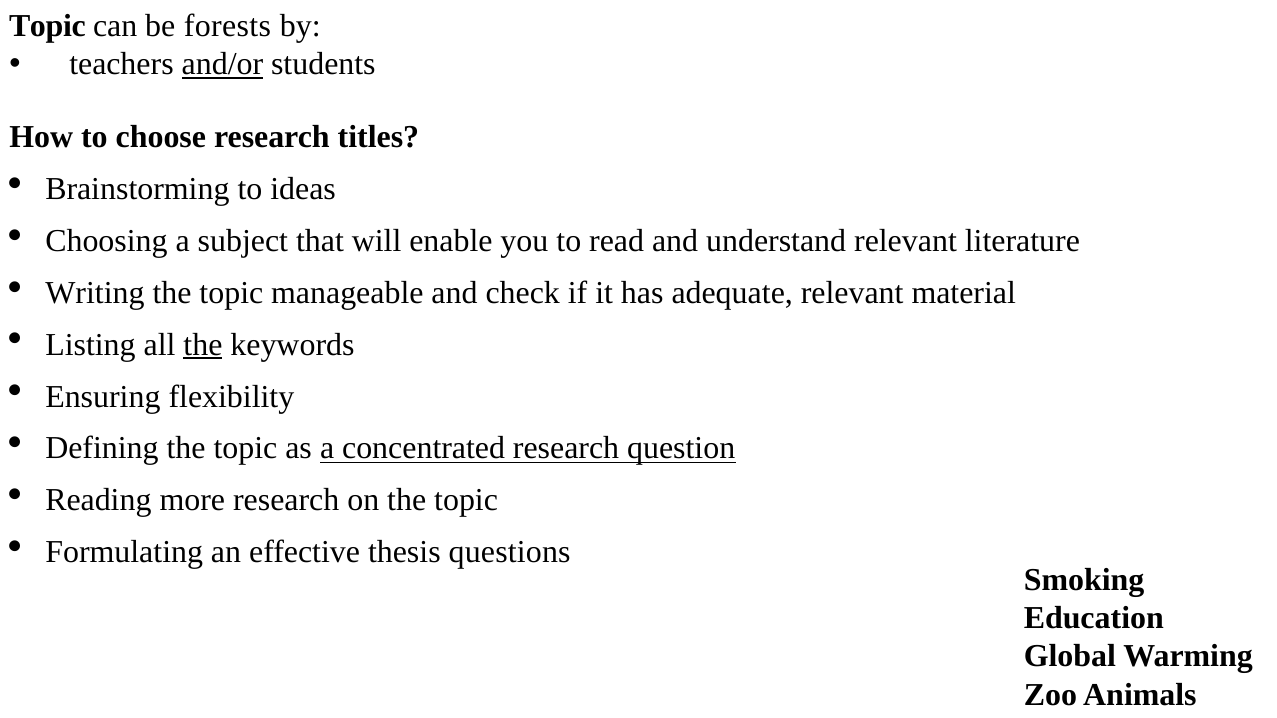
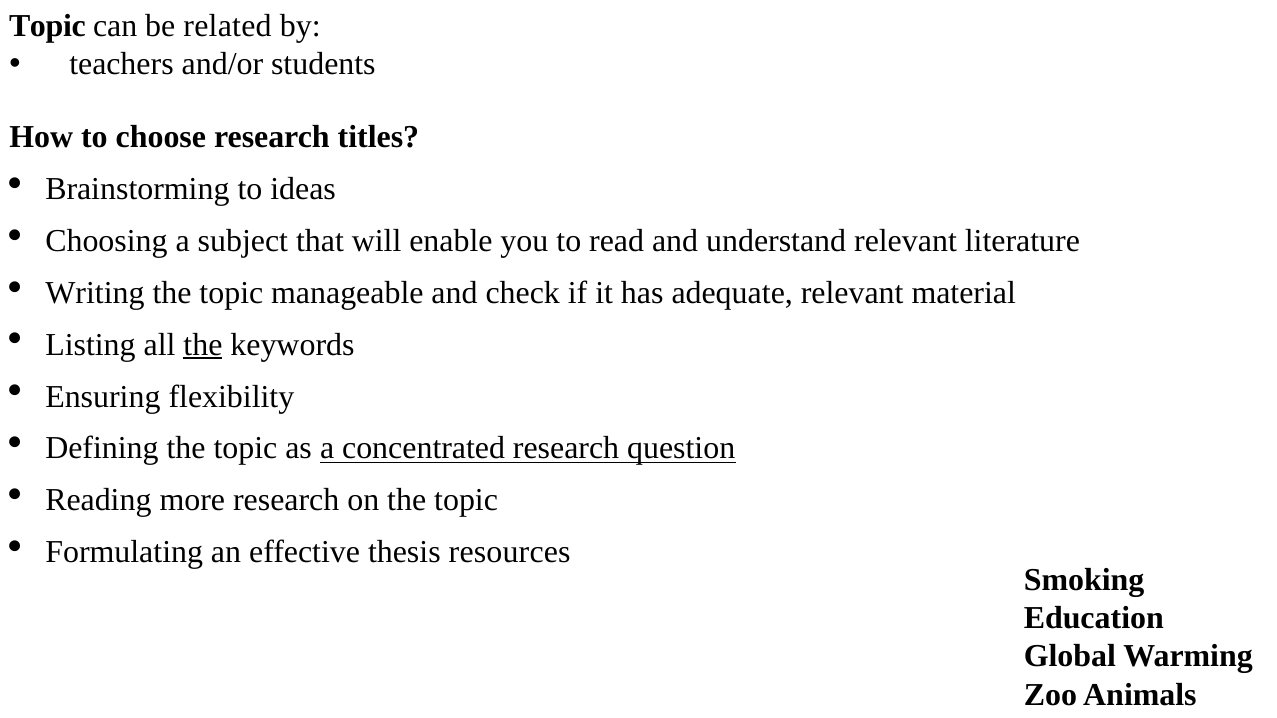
forests: forests -> related
and/or underline: present -> none
questions: questions -> resources
